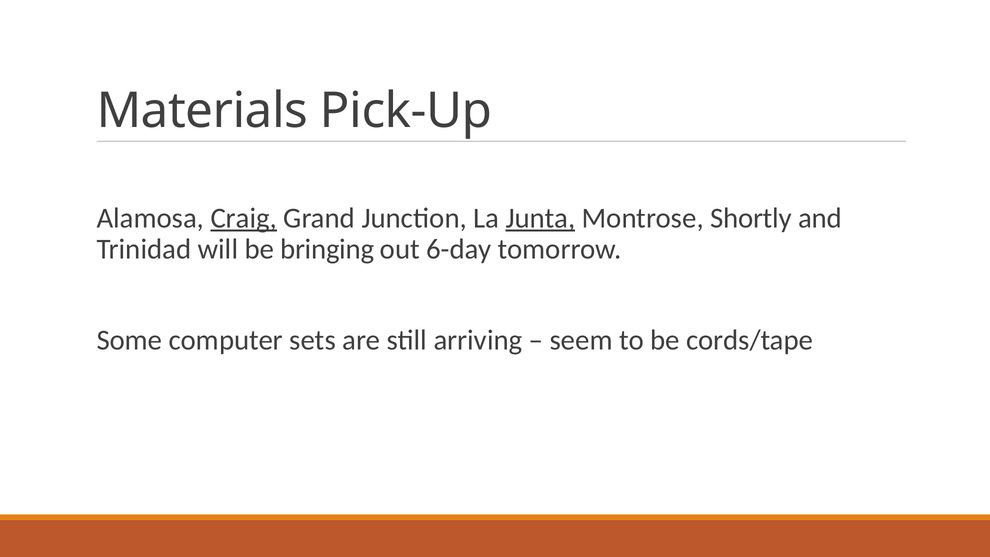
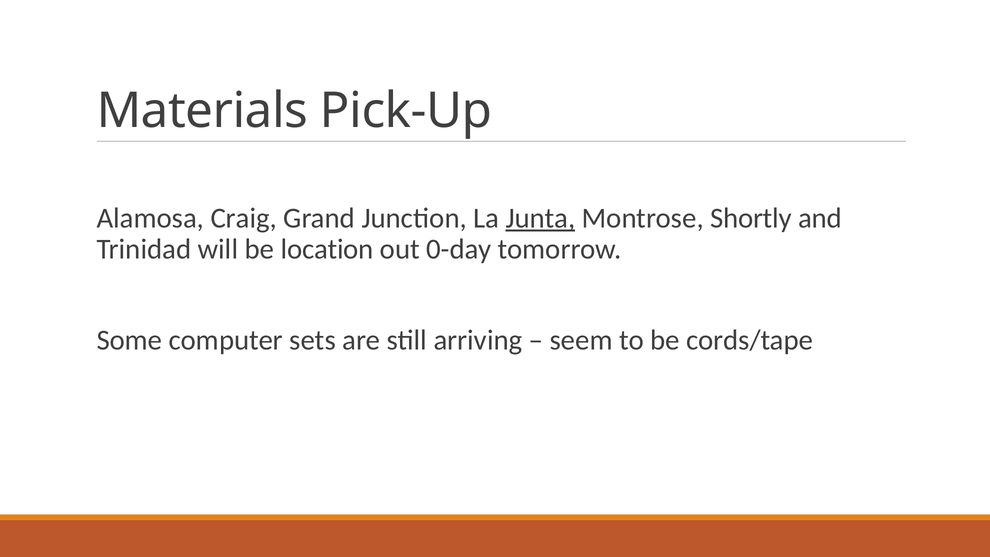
Craig underline: present -> none
bringing: bringing -> location
6-day: 6-day -> 0-day
